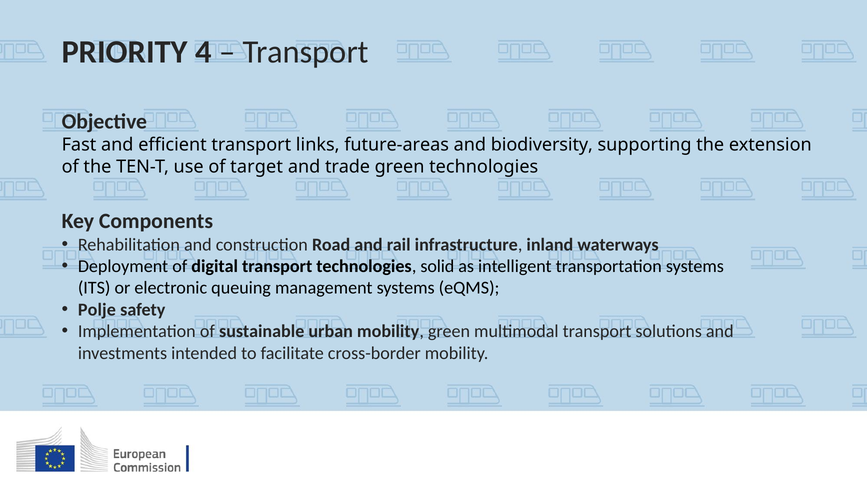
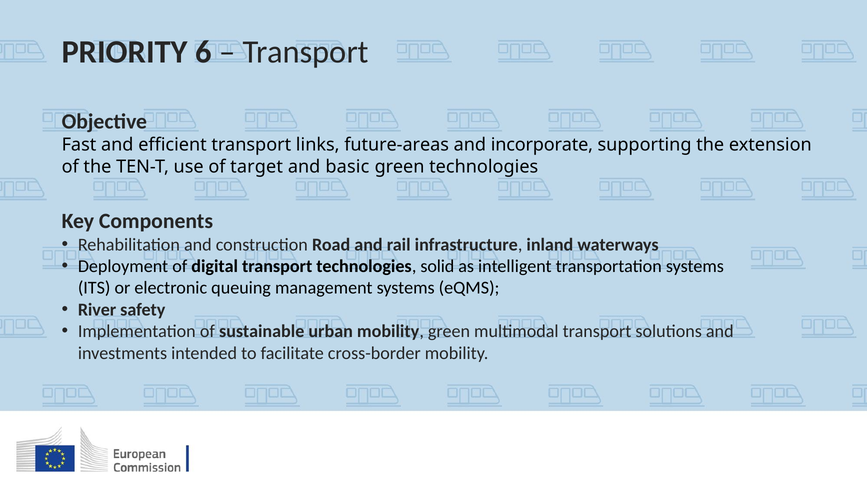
4: 4 -> 6
biodiversity: biodiversity -> incorporate
trade: trade -> basic
Polje: Polje -> River
